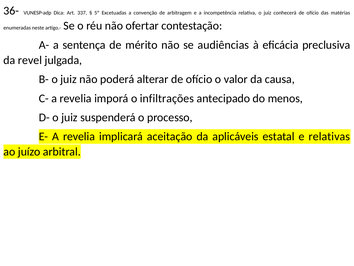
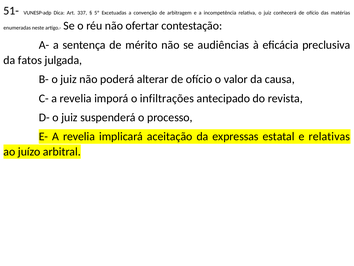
36-: 36- -> 51-
revel: revel -> fatos
menos: menos -> revista
aplicáveis: aplicáveis -> expressas
